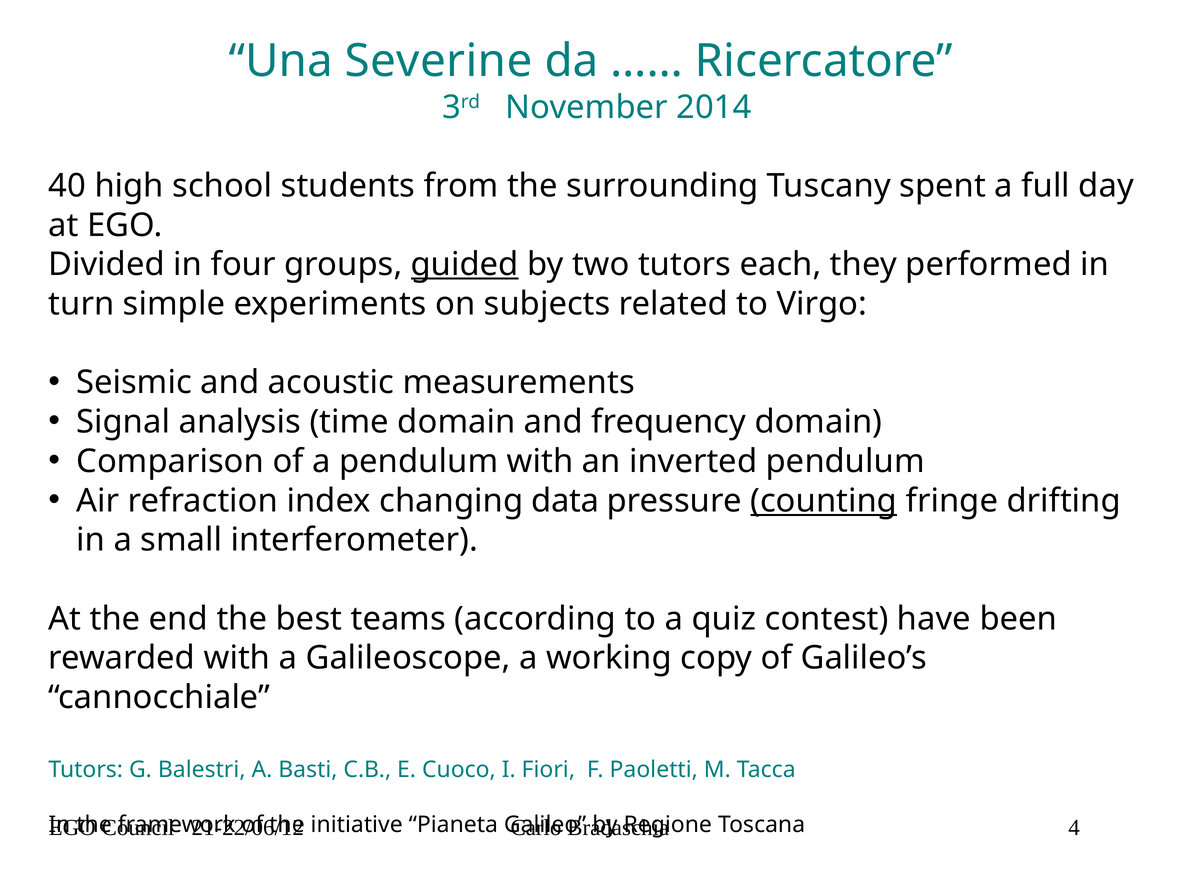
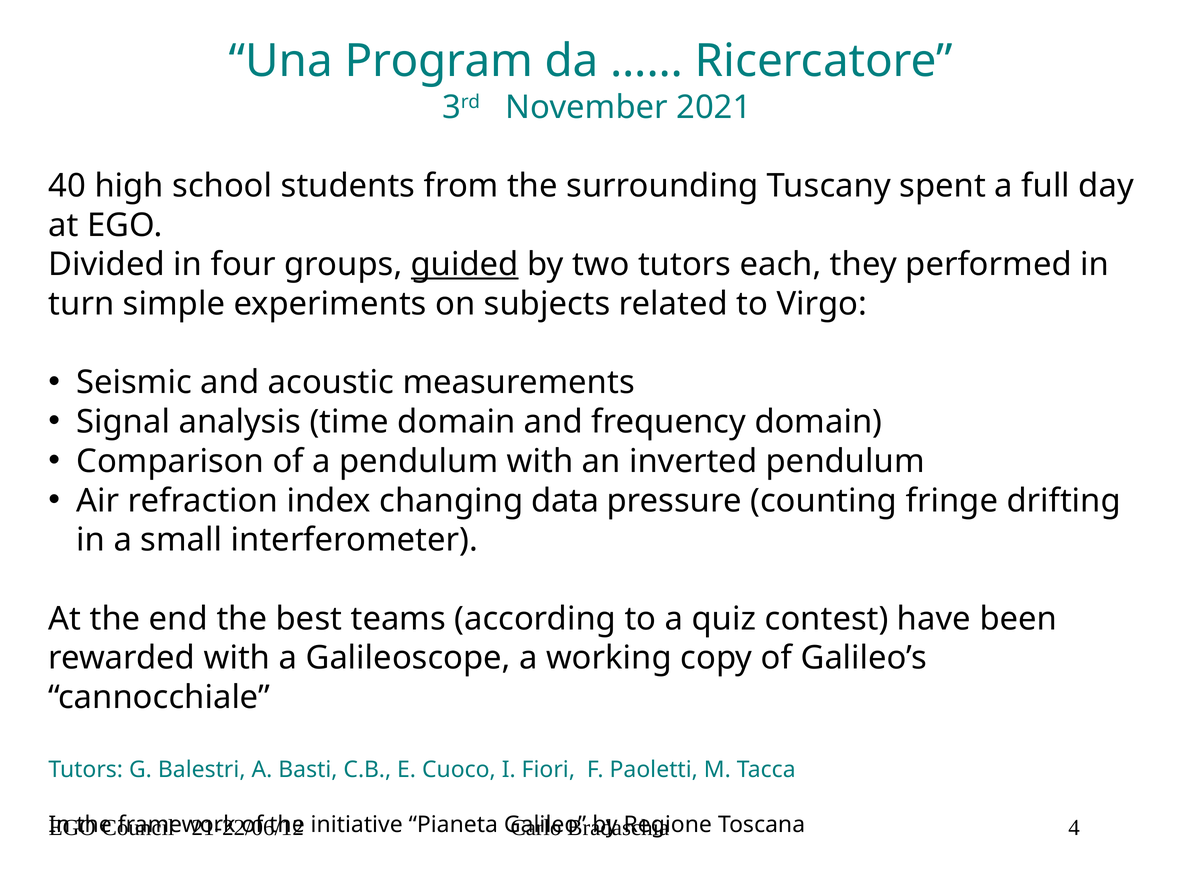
Severine: Severine -> Program
2014: 2014 -> 2021
counting underline: present -> none
